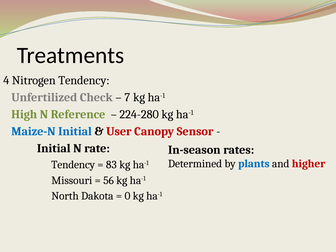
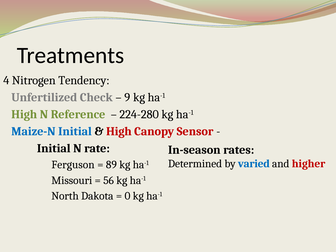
7: 7 -> 9
User at (119, 131): User -> High
plants: plants -> varied
Tendency at (73, 165): Tendency -> Ferguson
83: 83 -> 89
